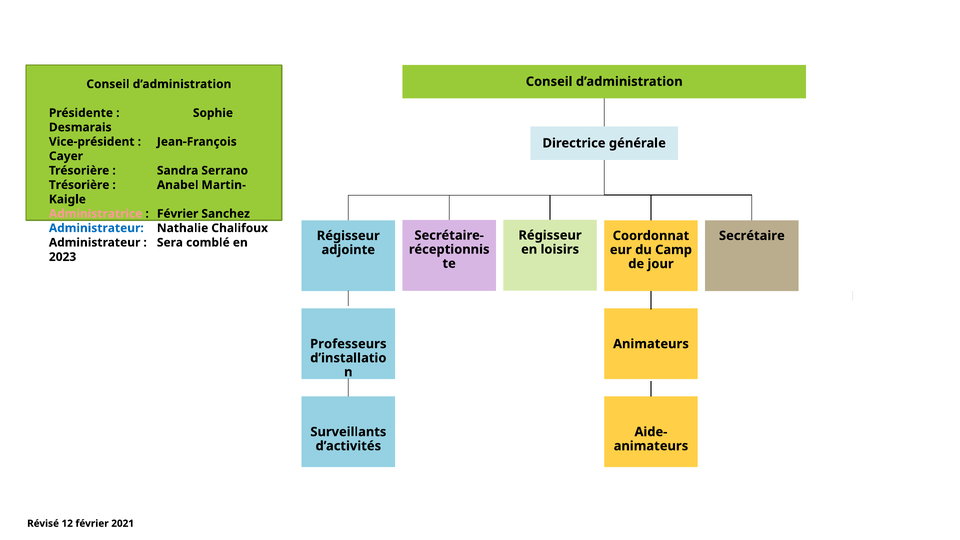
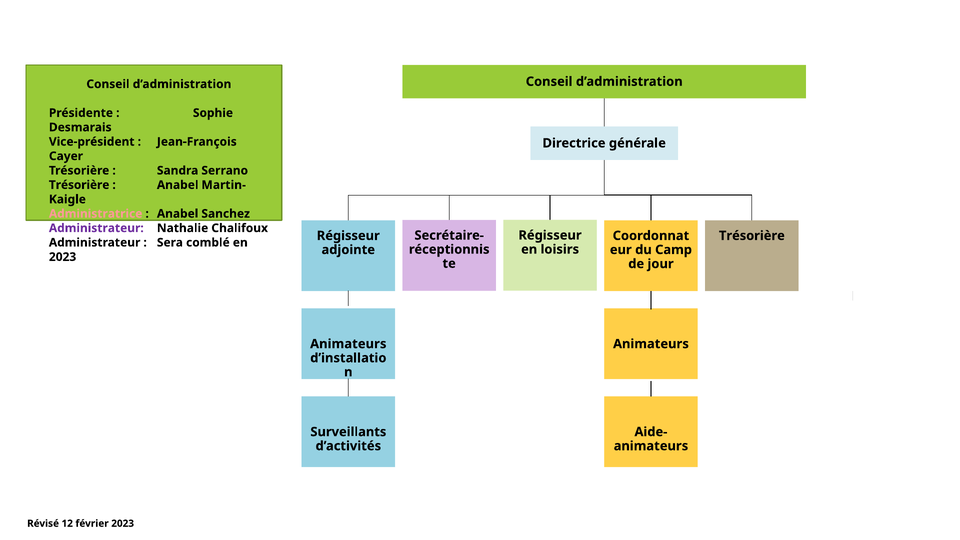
Février at (178, 214): Février -> Anabel
Administrateur at (96, 228) colour: blue -> purple
Secrétaire at (752, 236): Secrétaire -> Trésorière
Professeurs at (348, 344): Professeurs -> Animateurs
février 2021: 2021 -> 2023
